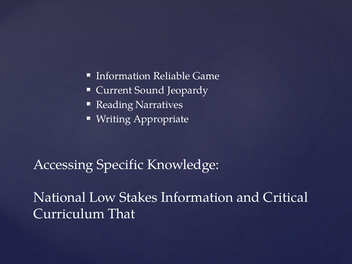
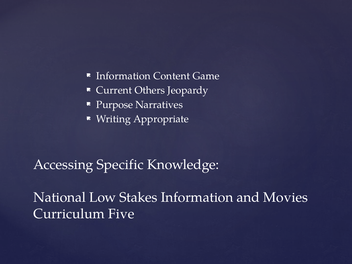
Reliable: Reliable -> Content
Sound: Sound -> Others
Reading: Reading -> Purpose
Critical: Critical -> Movies
That: That -> Five
